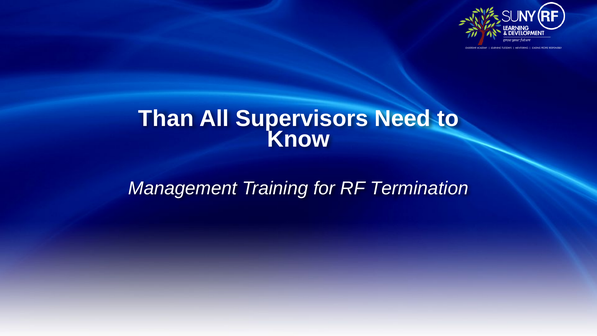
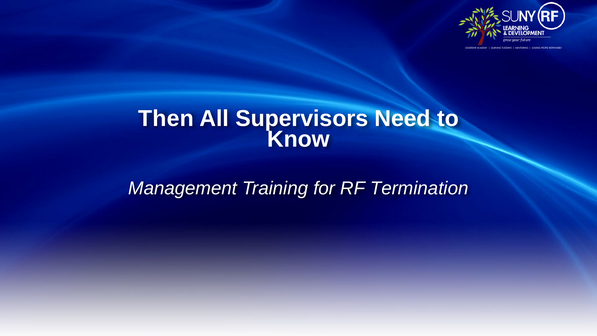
Than: Than -> Then
